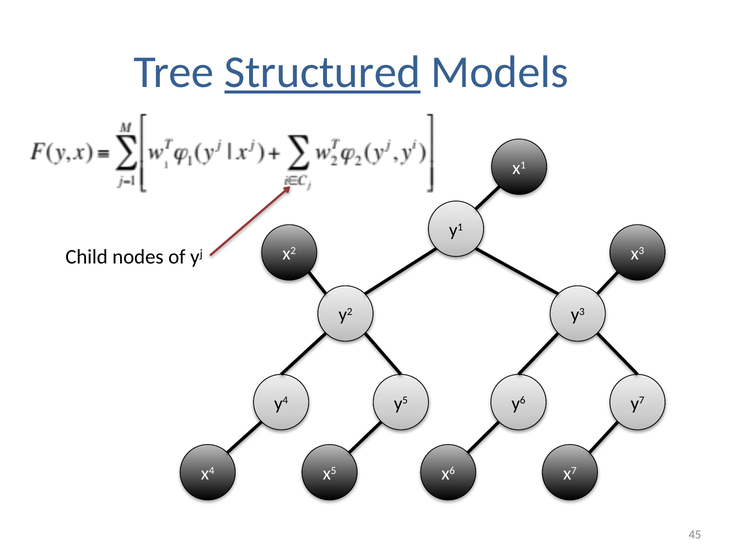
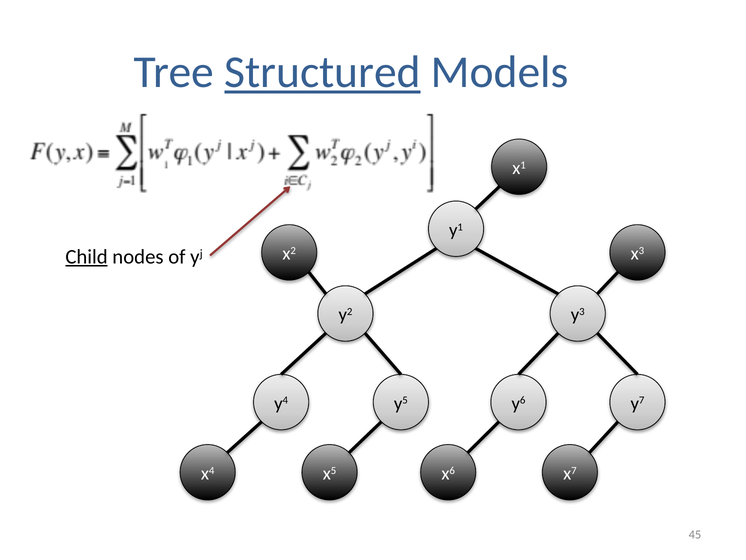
Child underline: none -> present
